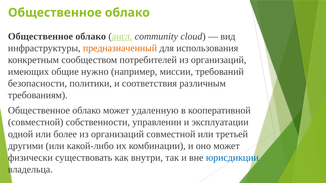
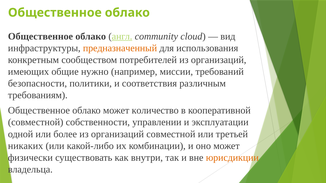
удаленную: удаленную -> количество
другими: другими -> никаких
юрисдикции colour: blue -> orange
